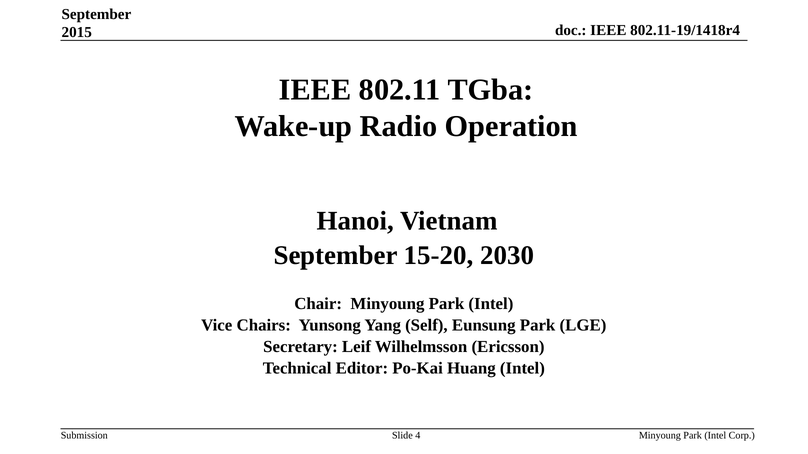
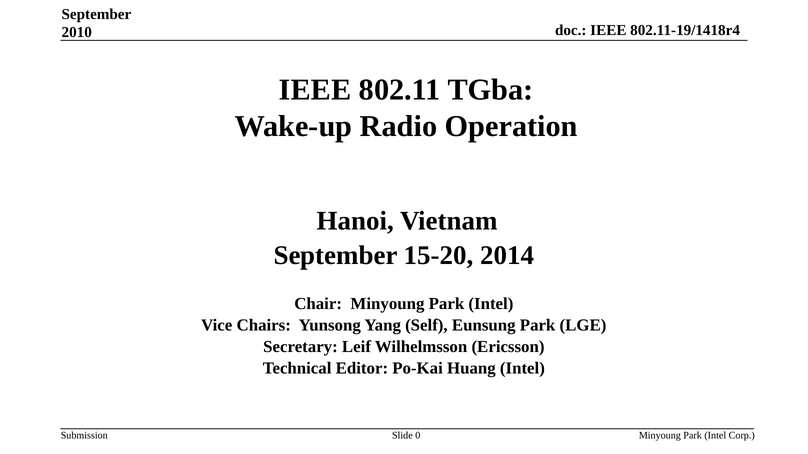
2015: 2015 -> 2010
2030: 2030 -> 2014
4: 4 -> 0
